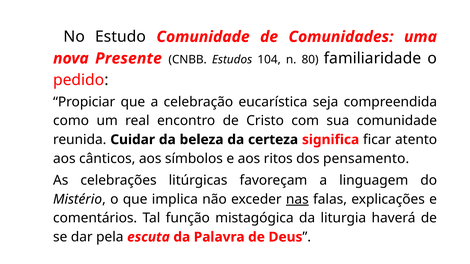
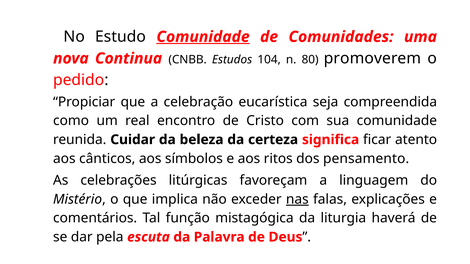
Comunidade at (203, 37) underline: none -> present
Presente: Presente -> Continua
familiaridade: familiaridade -> promoverem
